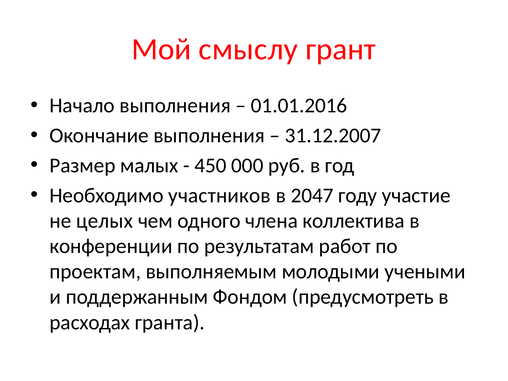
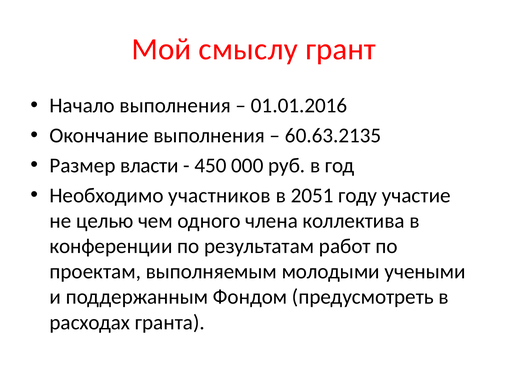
31.12.2007: 31.12.2007 -> 60.63.2135
малых: малых -> власти
2047: 2047 -> 2051
целых: целых -> целью
